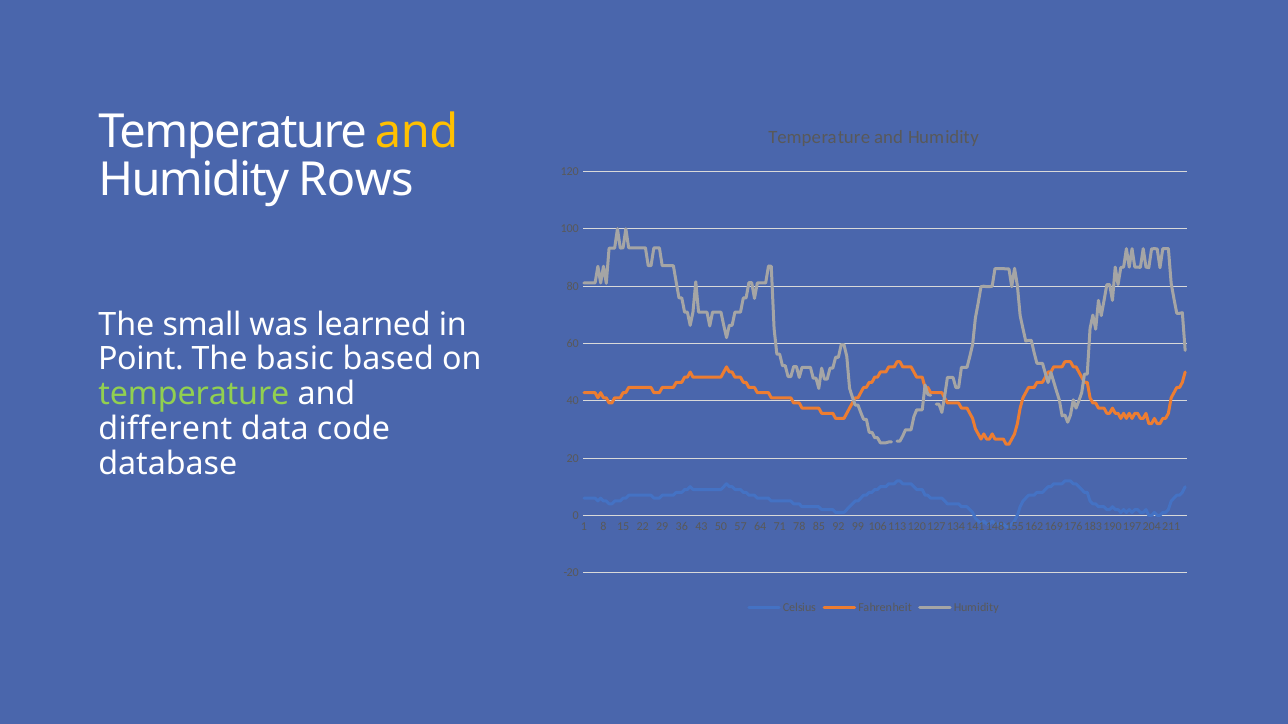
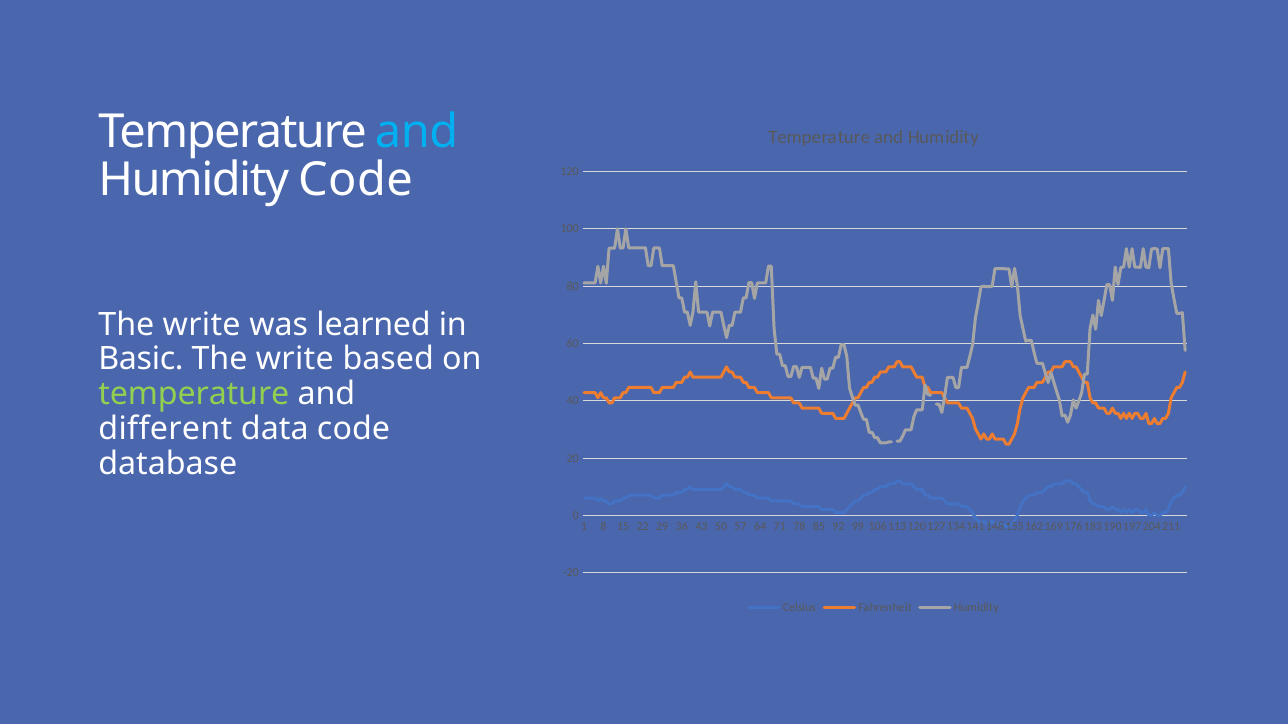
and at (417, 132) colour: yellow -> light blue
Humidity Rows: Rows -> Code
small at (202, 325): small -> write
Point: Point -> Basic
basic at (295, 360): basic -> write
